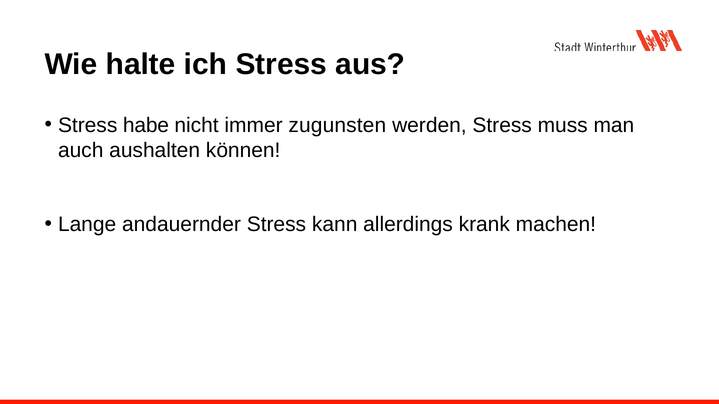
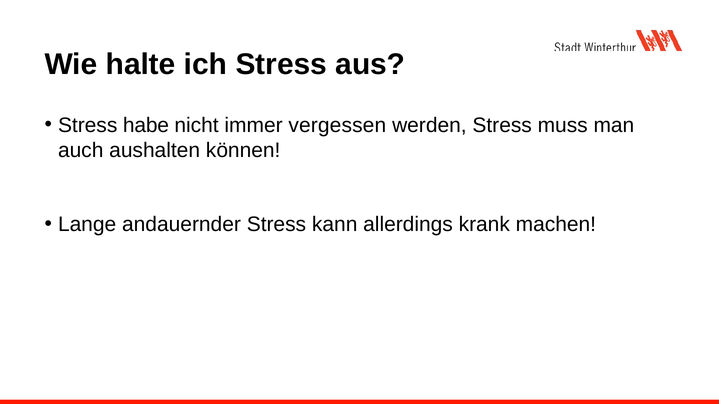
zugunsten: zugunsten -> vergessen
